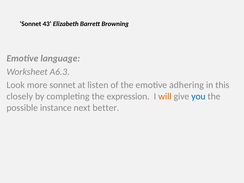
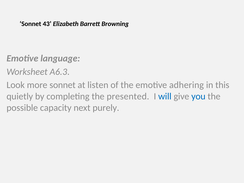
closely: closely -> quietly
expression: expression -> presented
will colour: orange -> blue
instance: instance -> capacity
better: better -> purely
